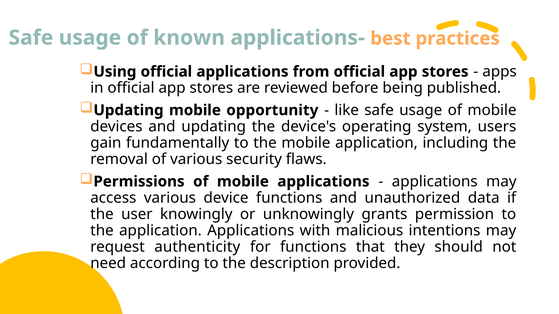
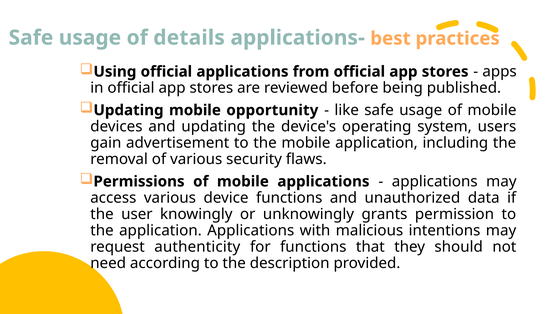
known: known -> details
fundamentally: fundamentally -> advertisement
